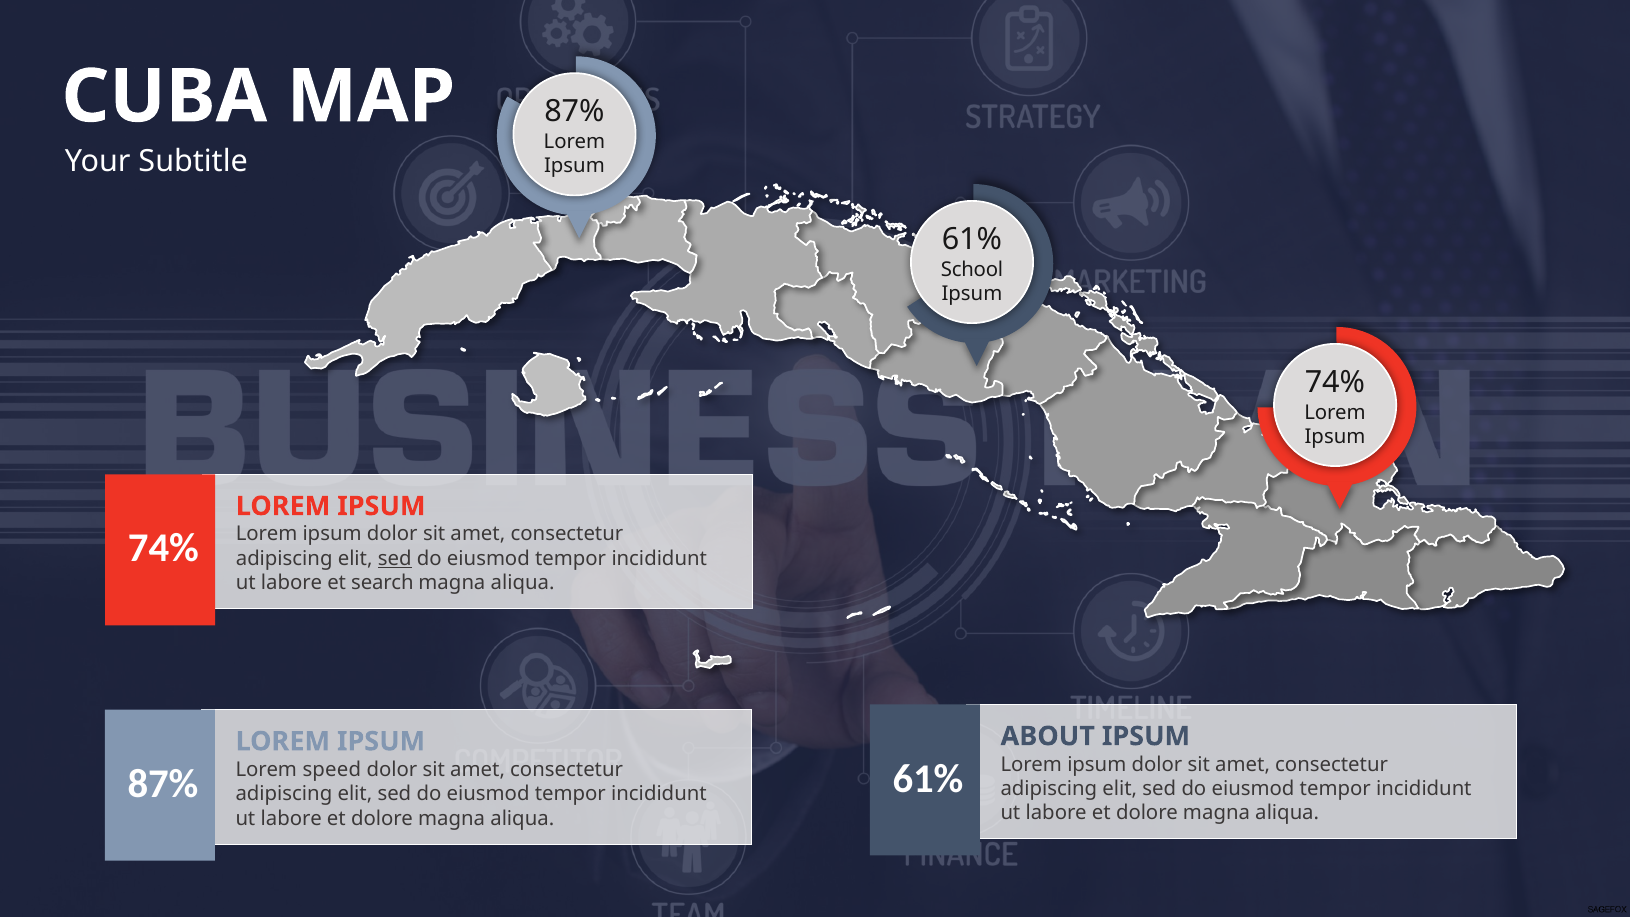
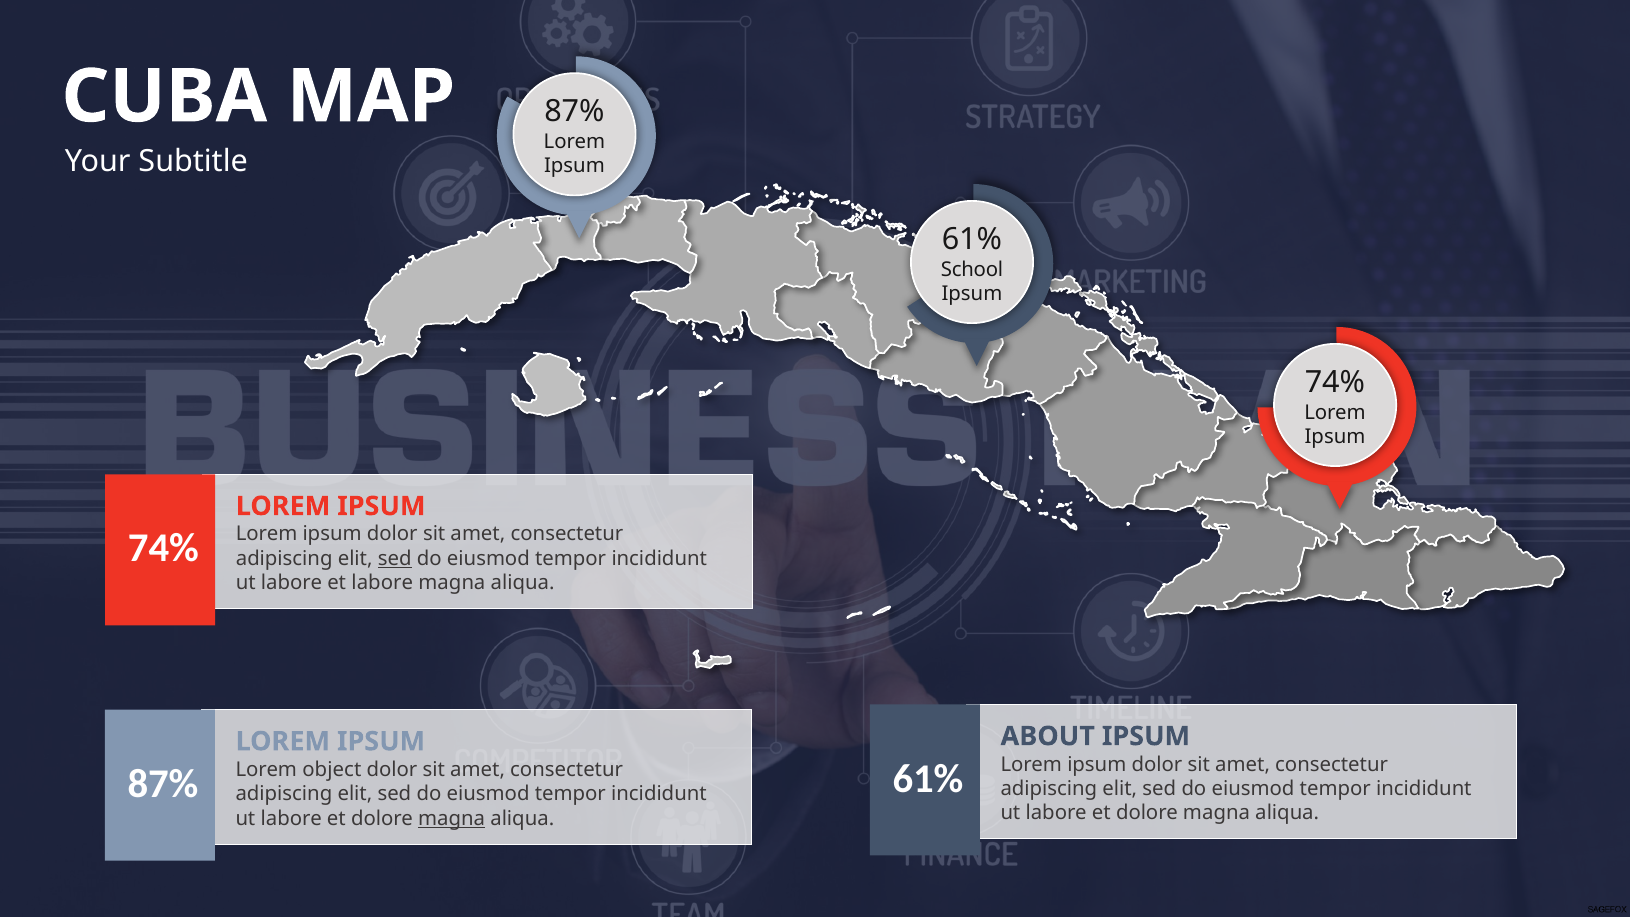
et search: search -> labore
speed: speed -> object
magna at (452, 818) underline: none -> present
